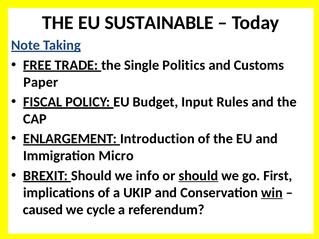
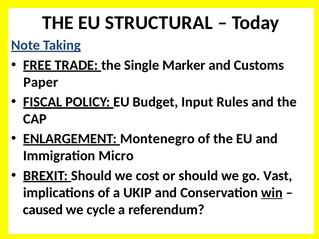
SUSTAINABLE: SUSTAINABLE -> STRUCTURAL
Politics: Politics -> Marker
Introduction: Introduction -> Montenegro
info: info -> cost
should at (198, 176) underline: present -> none
First: First -> Vast
